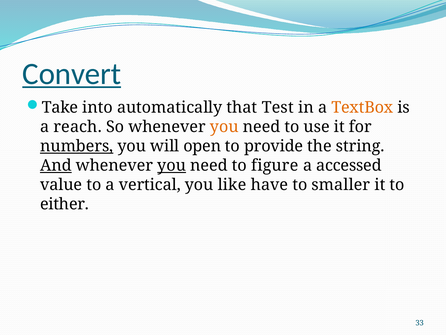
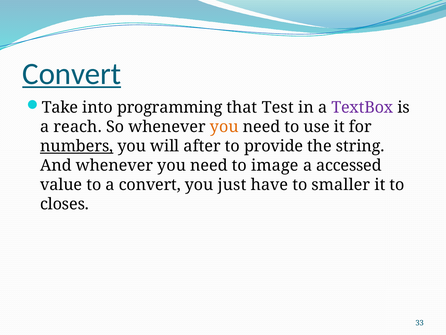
automatically: automatically -> programming
TextBox colour: orange -> purple
open: open -> after
And underline: present -> none
you at (172, 165) underline: present -> none
figure: figure -> image
a vertical: vertical -> convert
like: like -> just
either: either -> closes
